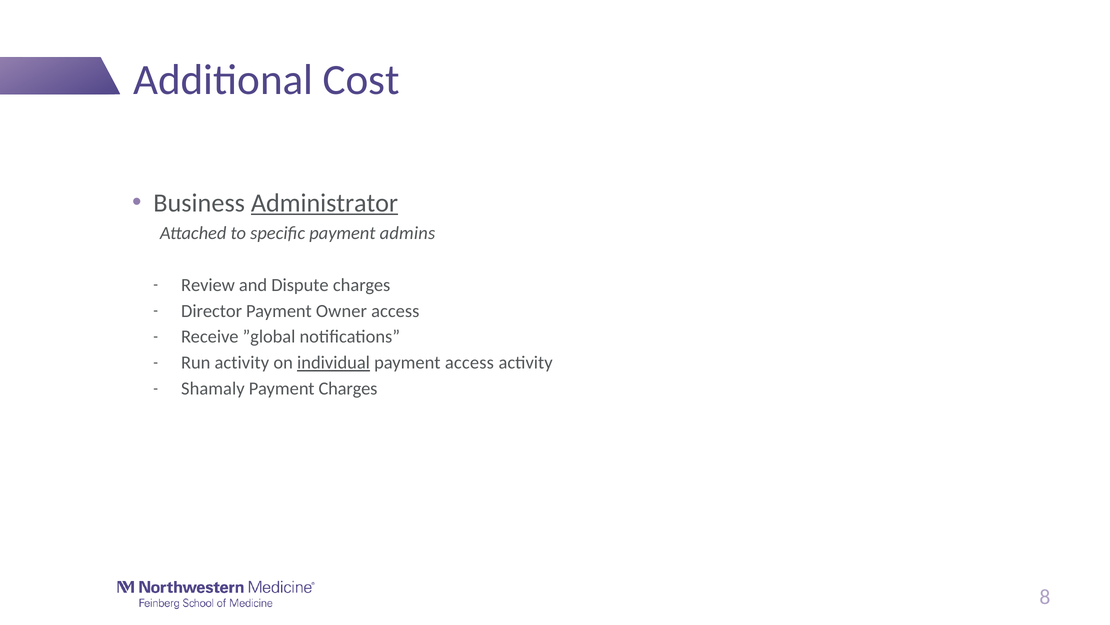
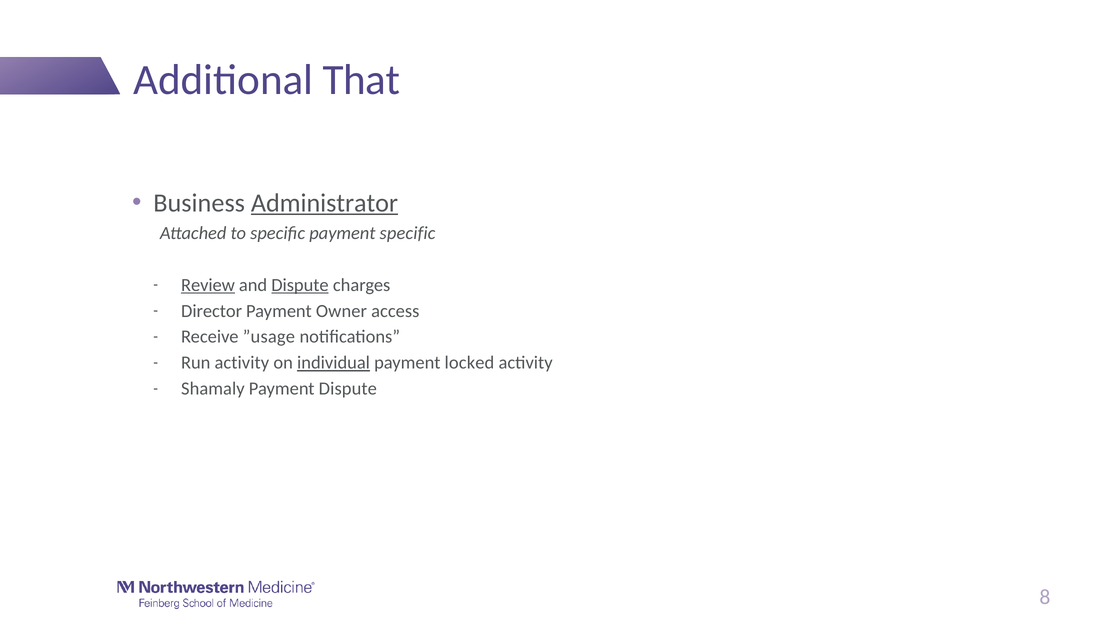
Cost: Cost -> That
payment admins: admins -> specific
Review underline: none -> present
Dispute at (300, 285) underline: none -> present
”global: ”global -> ”usage
payment access: access -> locked
Payment Charges: Charges -> Dispute
